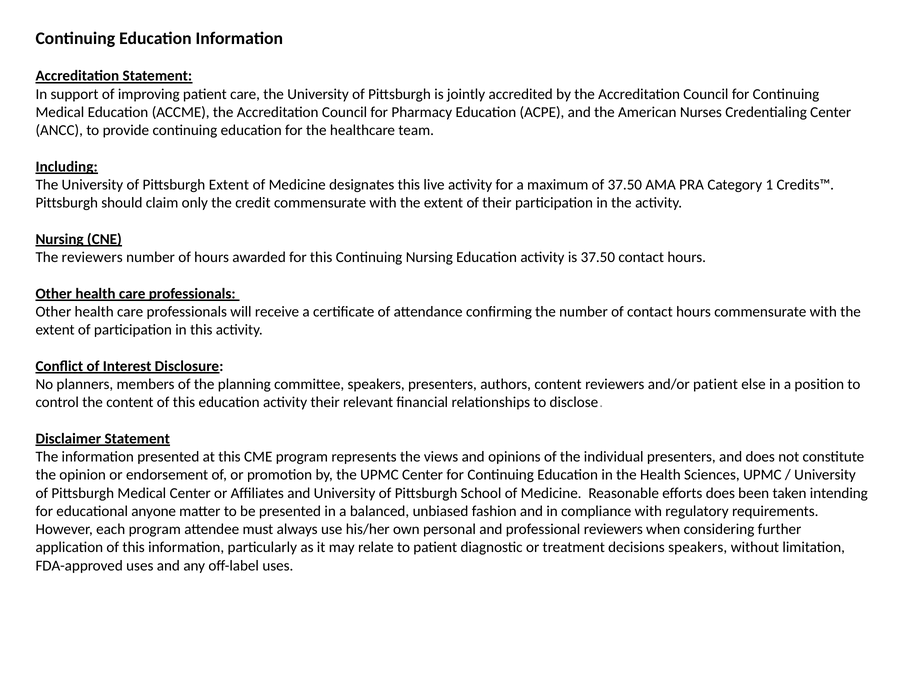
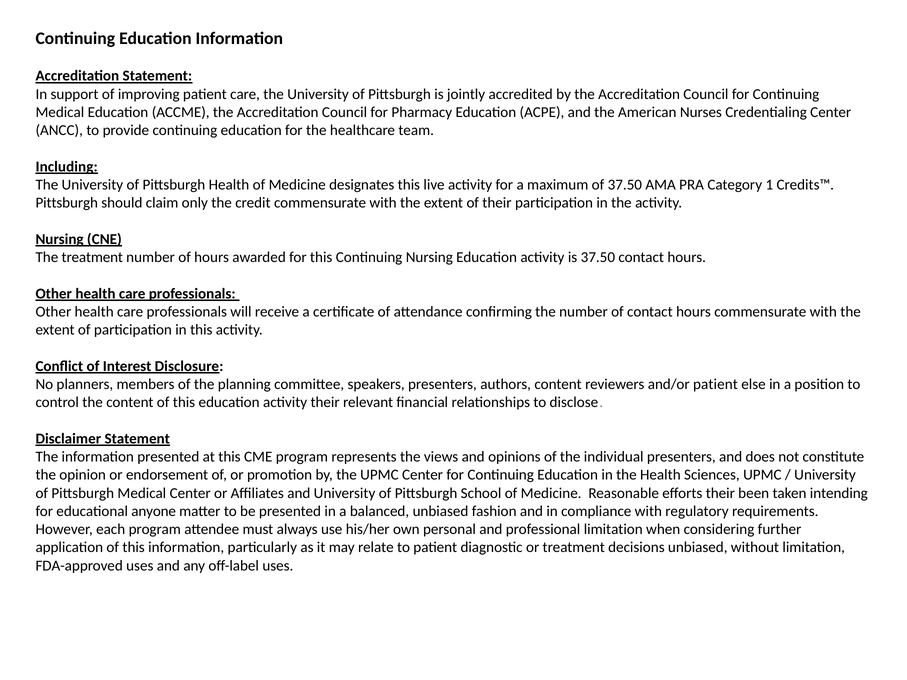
Pittsburgh Extent: Extent -> Health
The reviewers: reviewers -> treatment
efforts does: does -> their
professional reviewers: reviewers -> limitation
decisions speakers: speakers -> unbiased
